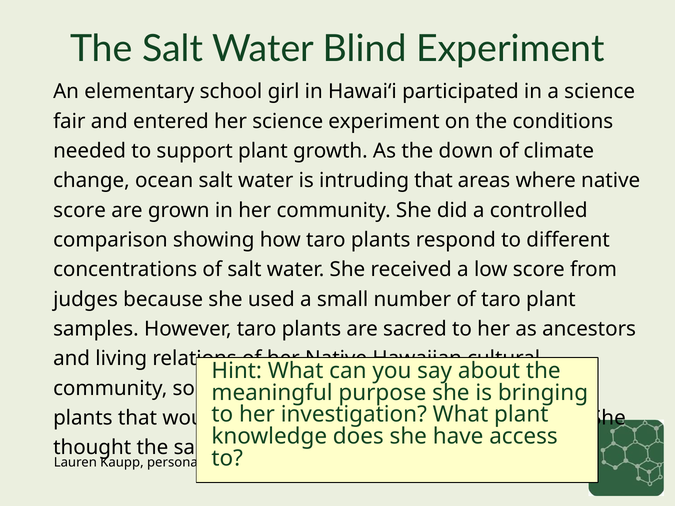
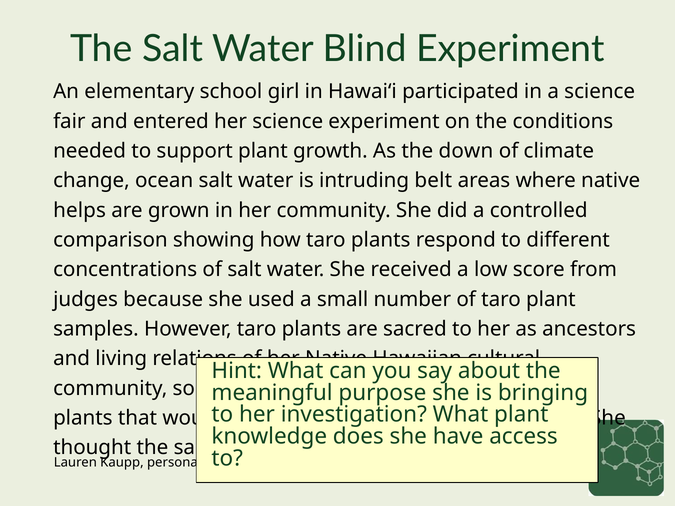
intruding that: that -> belt
score at (80, 210): score -> helps
